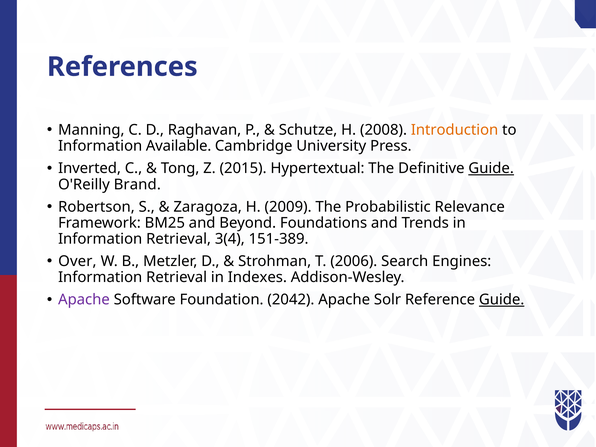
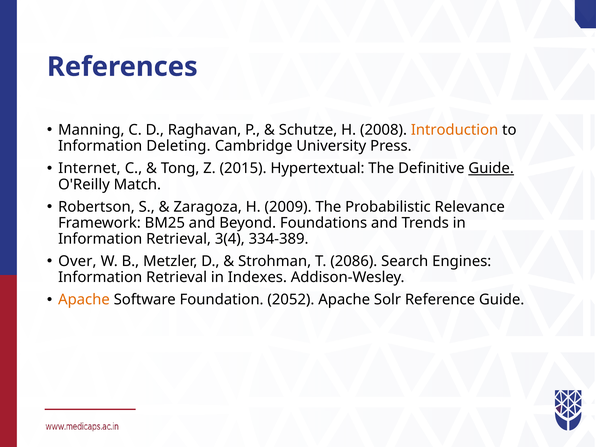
Available: Available -> Deleting
Inverted: Inverted -> Internet
Brand: Brand -> Match
151-389: 151-389 -> 334-389
2006: 2006 -> 2086
Apache at (84, 300) colour: purple -> orange
2042: 2042 -> 2052
Guide at (502, 300) underline: present -> none
